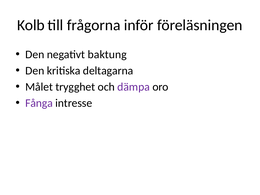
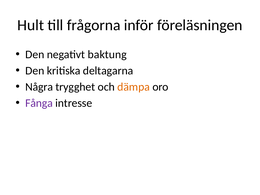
Kolb: Kolb -> Hult
Målet: Målet -> Några
dämpa colour: purple -> orange
